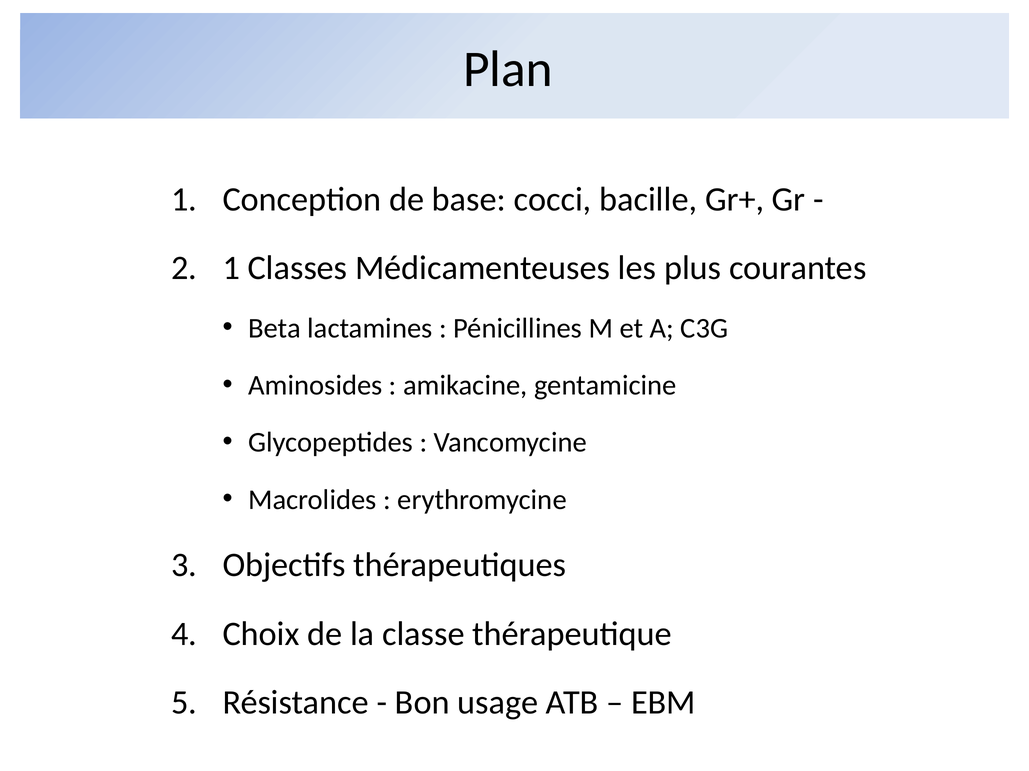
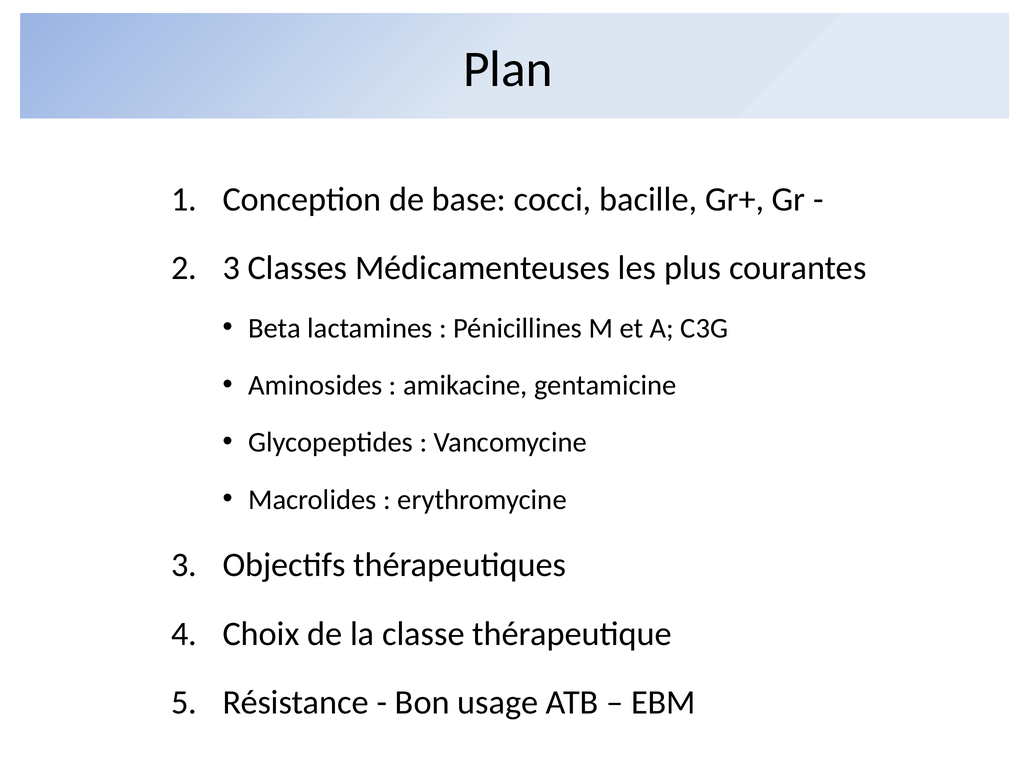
1 at (231, 268): 1 -> 3
